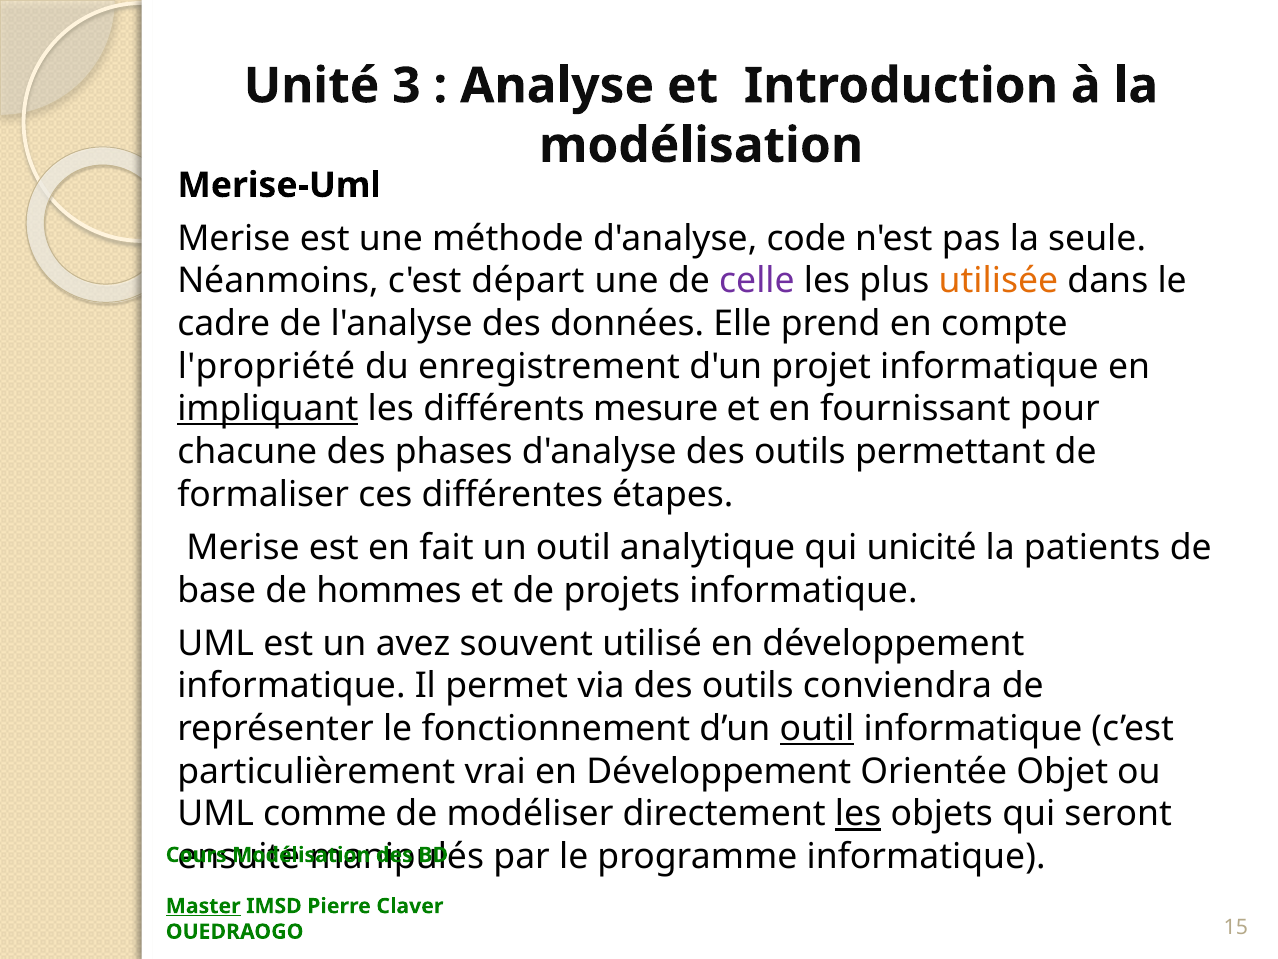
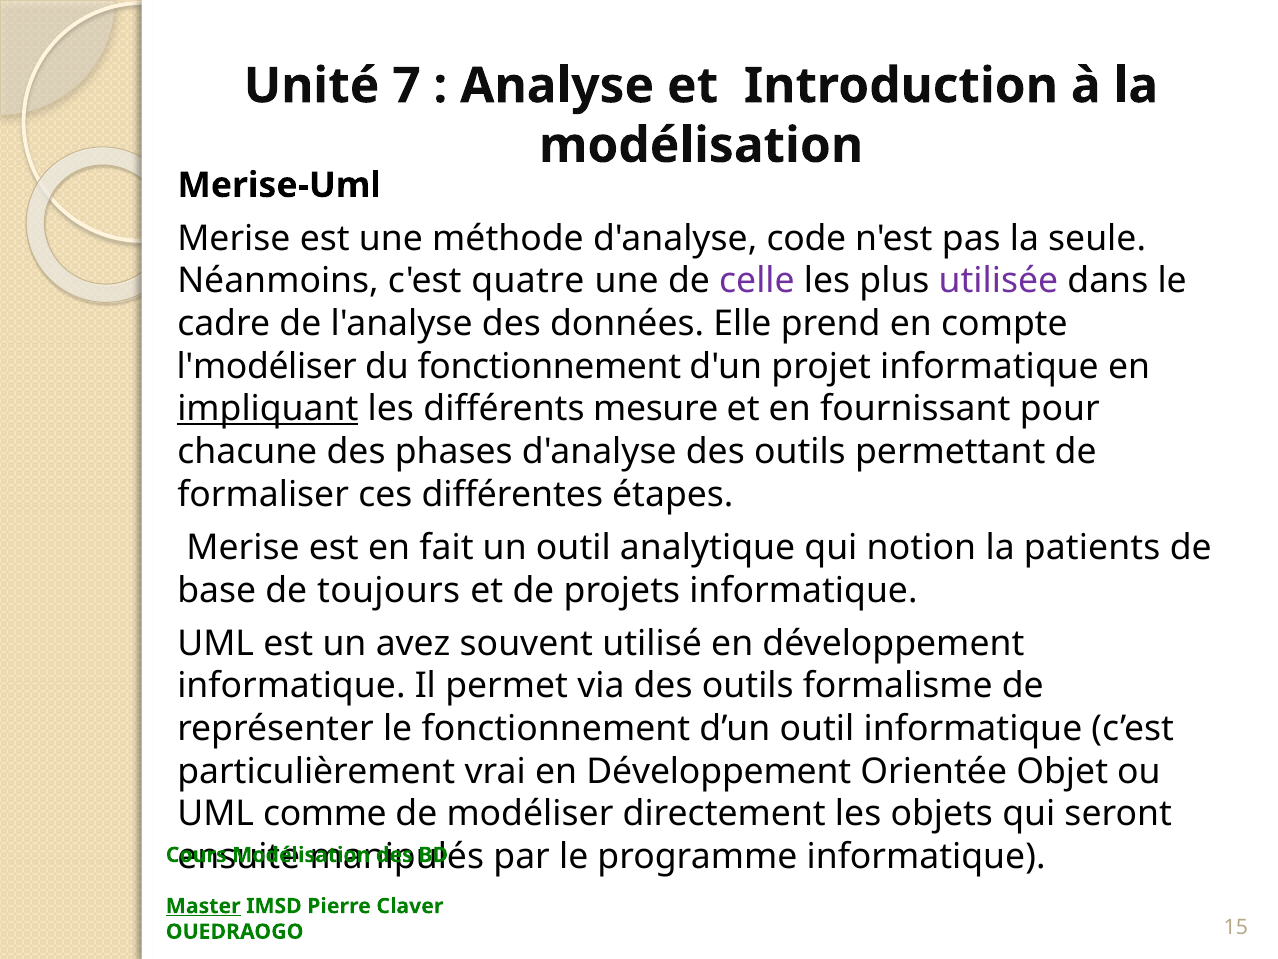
3: 3 -> 7
départ: départ -> quatre
utilisée colour: orange -> purple
l'propriété: l'propriété -> l'modéliser
du enregistrement: enregistrement -> fonctionnement
unicité: unicité -> notion
hommes: hommes -> toujours
conviendra: conviendra -> formalisme
outil at (817, 729) underline: present -> none
les at (858, 814) underline: present -> none
